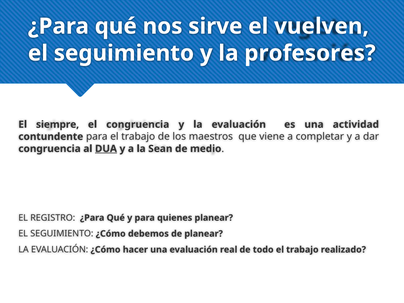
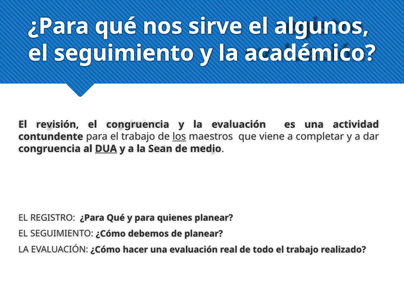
vuelven: vuelven -> algunos
profesores: profesores -> académico
siempre: siempre -> revisión
los underline: none -> present
